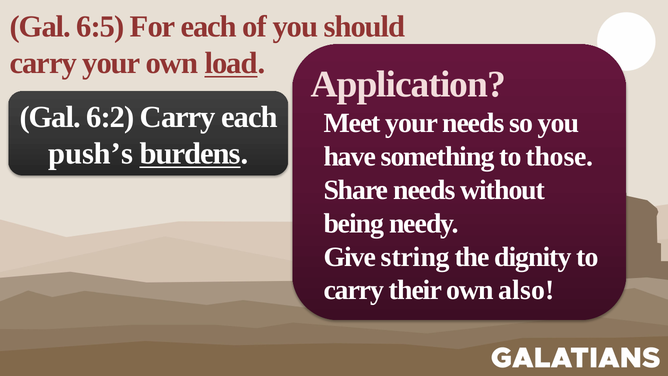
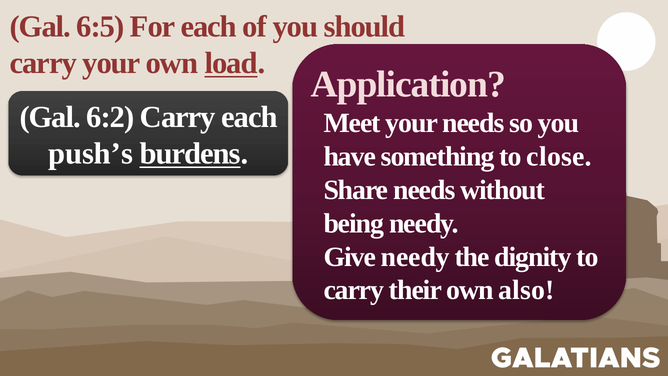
those: those -> close
Give string: string -> needy
